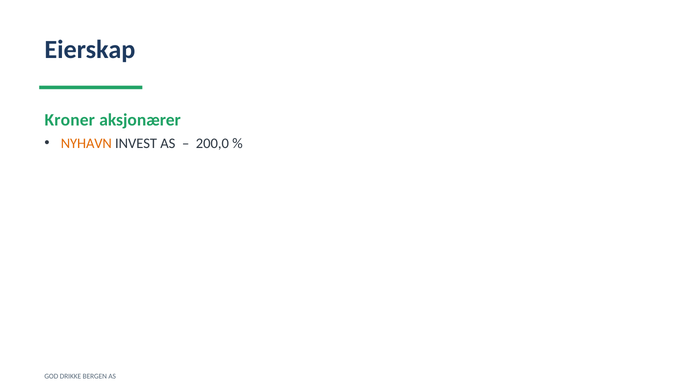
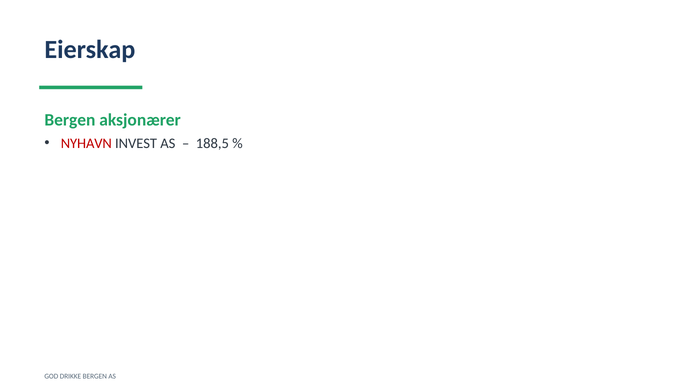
Kroner at (70, 120): Kroner -> Bergen
NYHAVN colour: orange -> red
200,0: 200,0 -> 188,5
